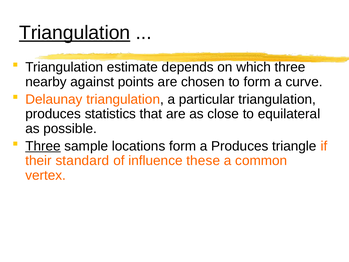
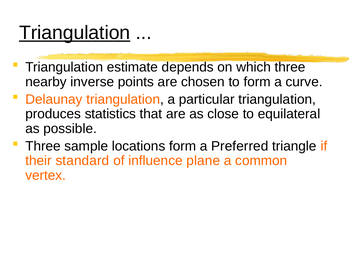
against: against -> inverse
Three at (43, 146) underline: present -> none
a Produces: Produces -> Preferred
these: these -> plane
